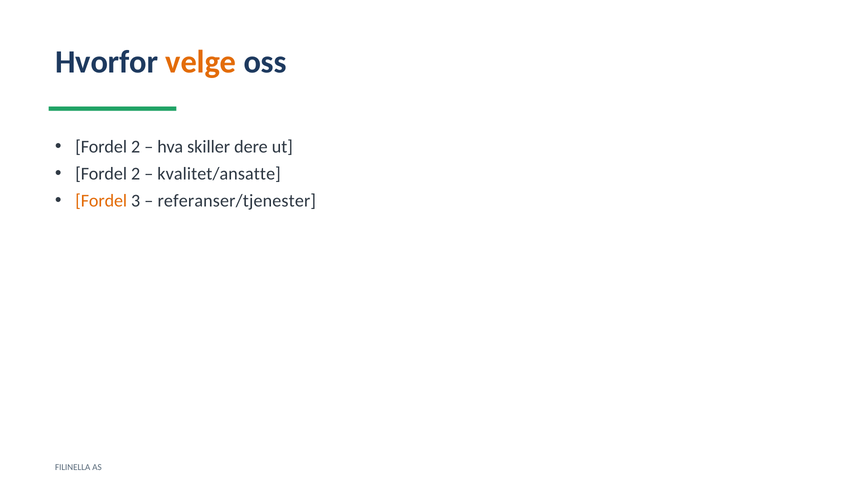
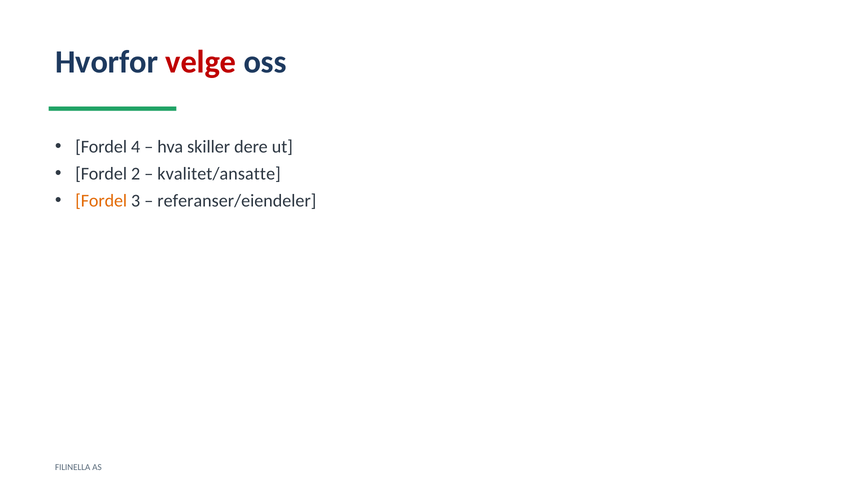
velge colour: orange -> red
2 at (136, 147): 2 -> 4
referanser/tjenester: referanser/tjenester -> referanser/eiendeler
